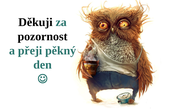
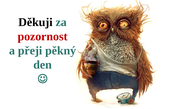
pozornost colour: black -> red
